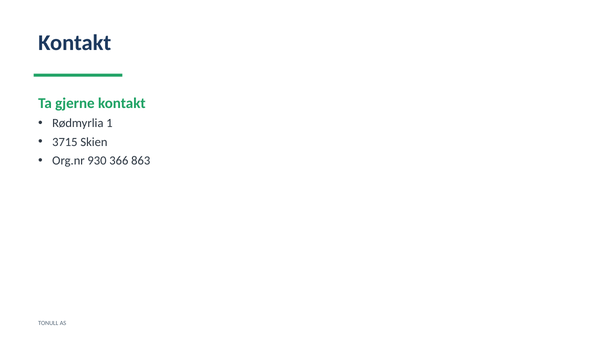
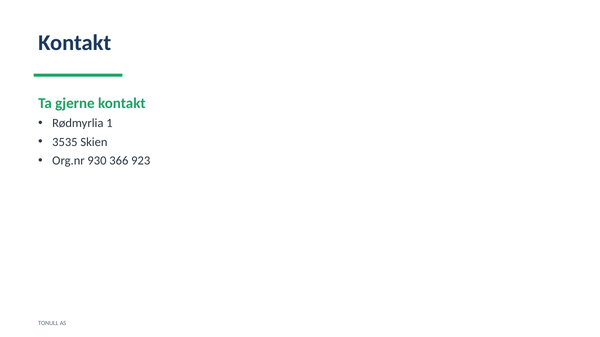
3715: 3715 -> 3535
863: 863 -> 923
